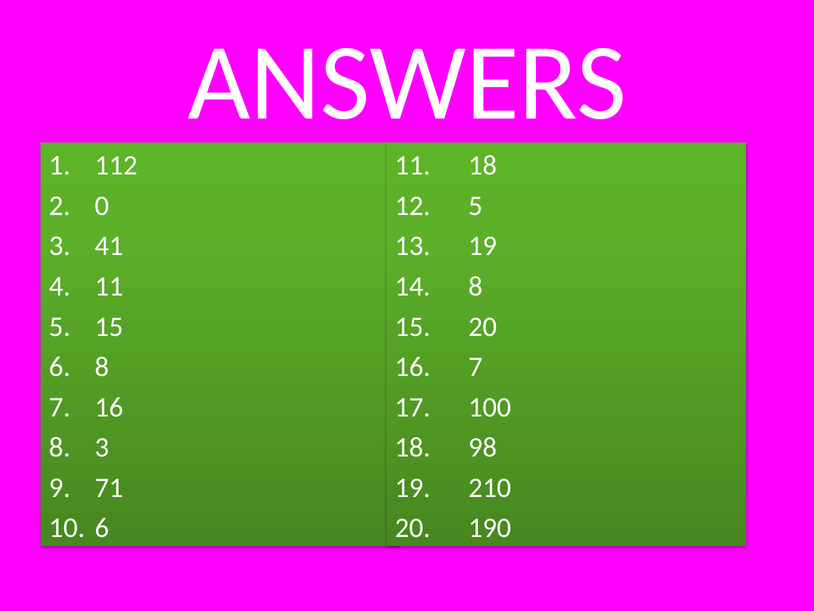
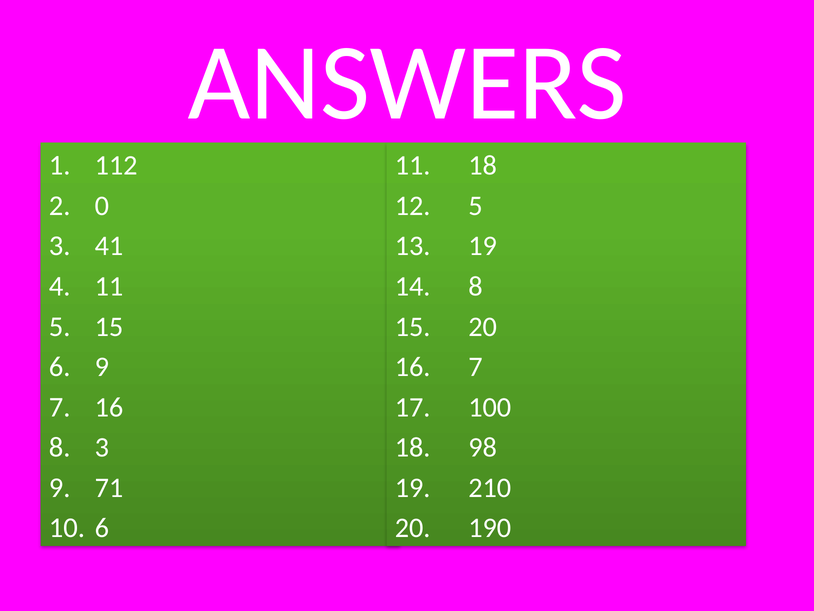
6 8: 8 -> 9
